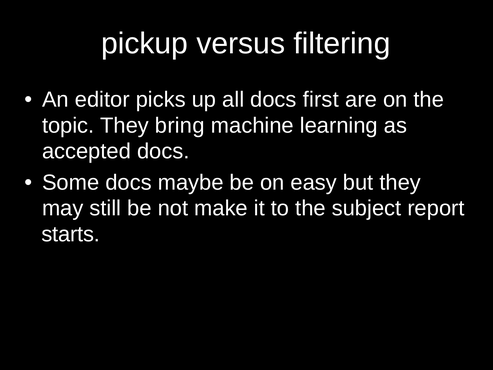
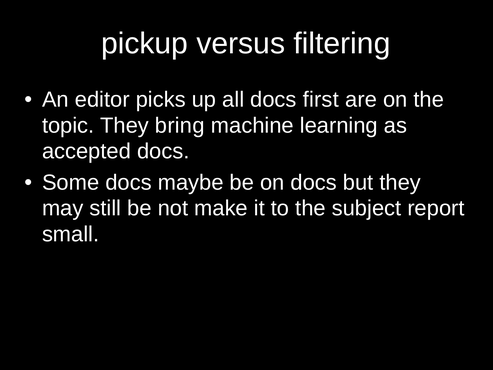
on easy: easy -> docs
starts: starts -> small
